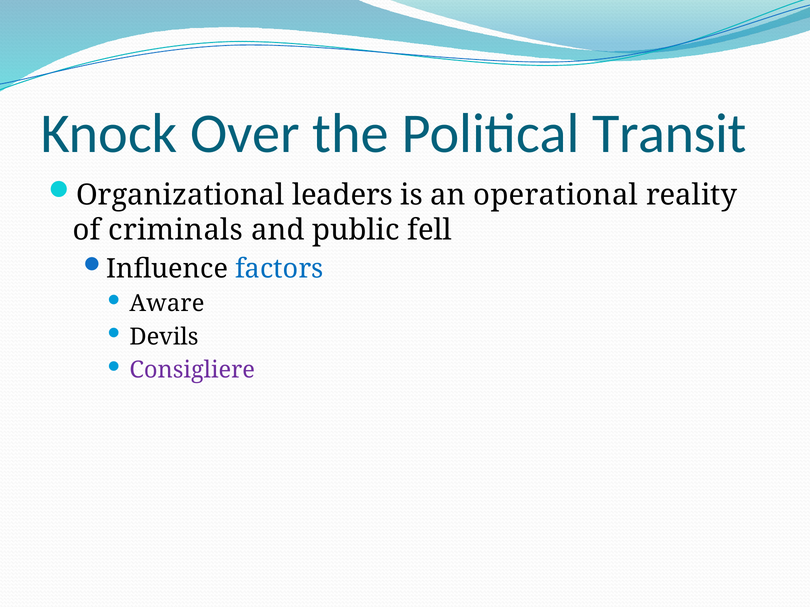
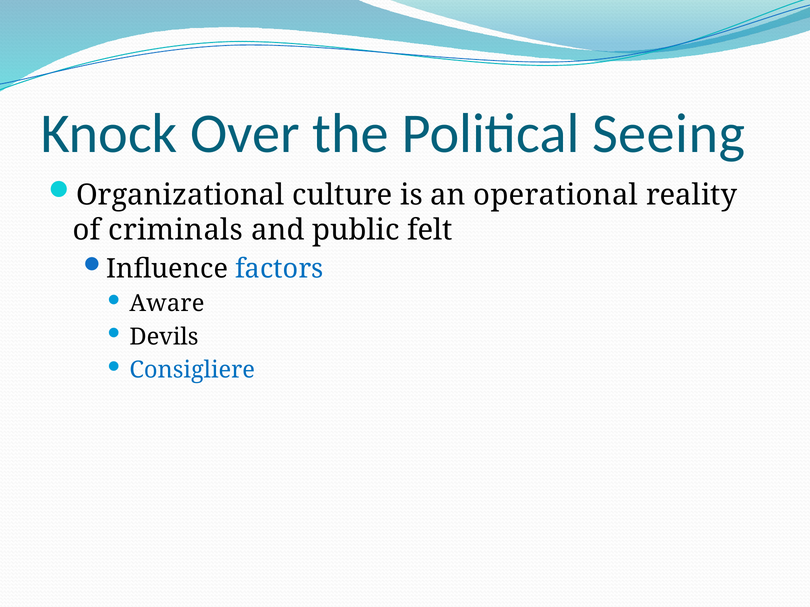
Transit: Transit -> Seeing
leaders: leaders -> culture
fell: fell -> felt
Consigliere colour: purple -> blue
